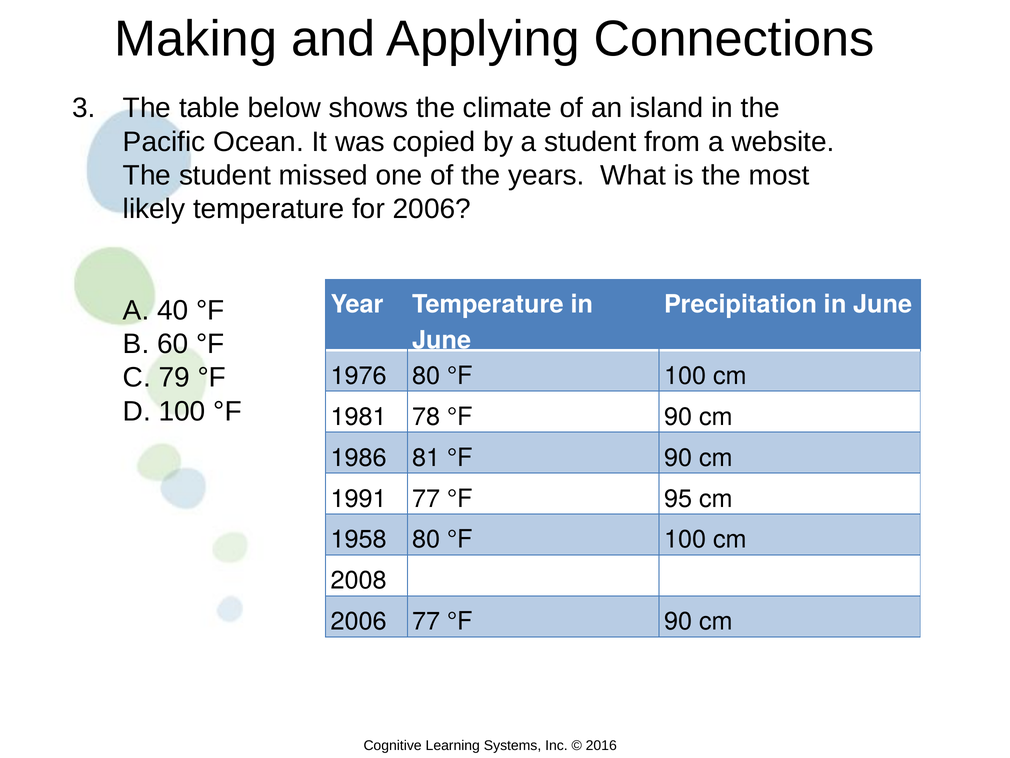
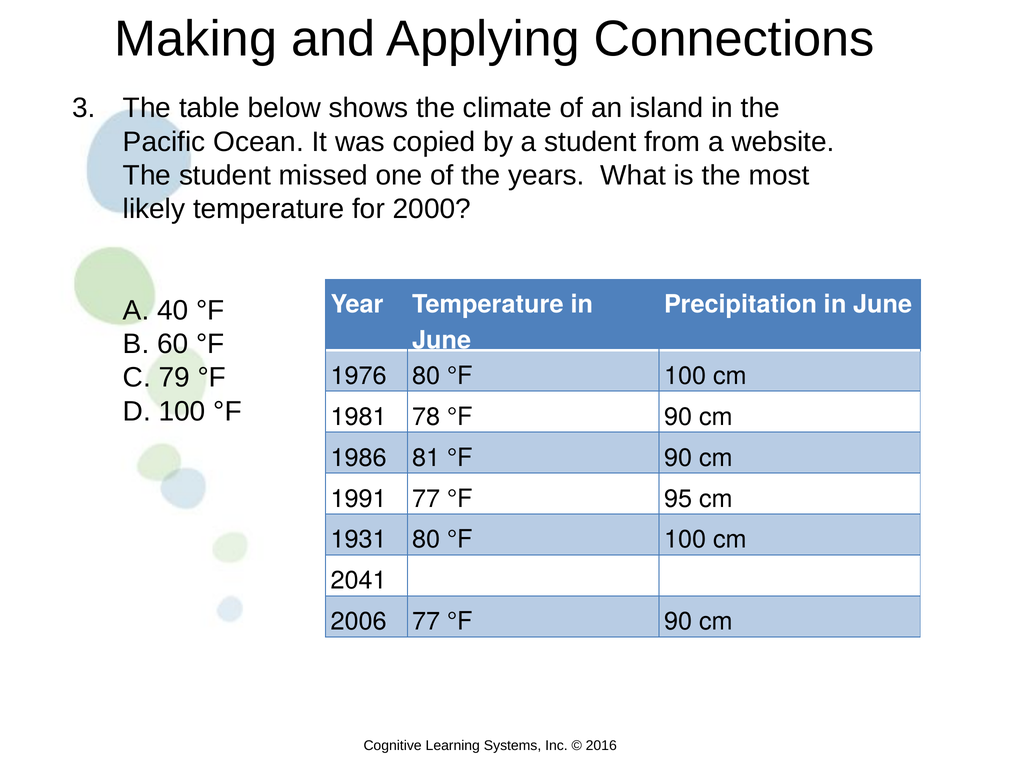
for 2006: 2006 -> 2000
1958: 1958 -> 1931
2008: 2008 -> 2041
